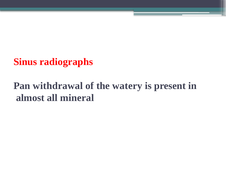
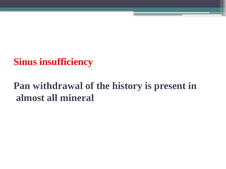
radiographs: radiographs -> insufficiency
watery: watery -> history
